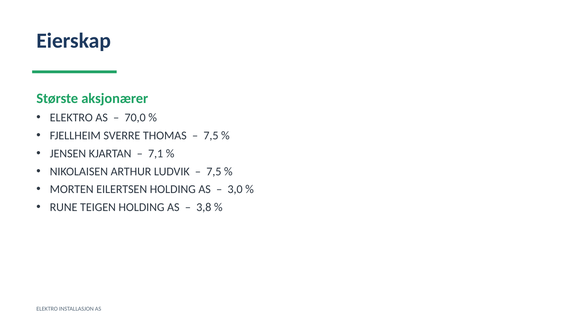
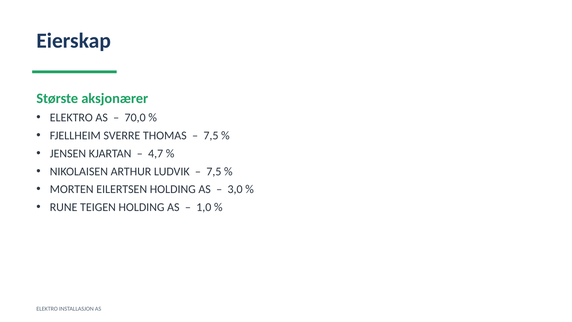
7,1: 7,1 -> 4,7
3,8: 3,8 -> 1,0
